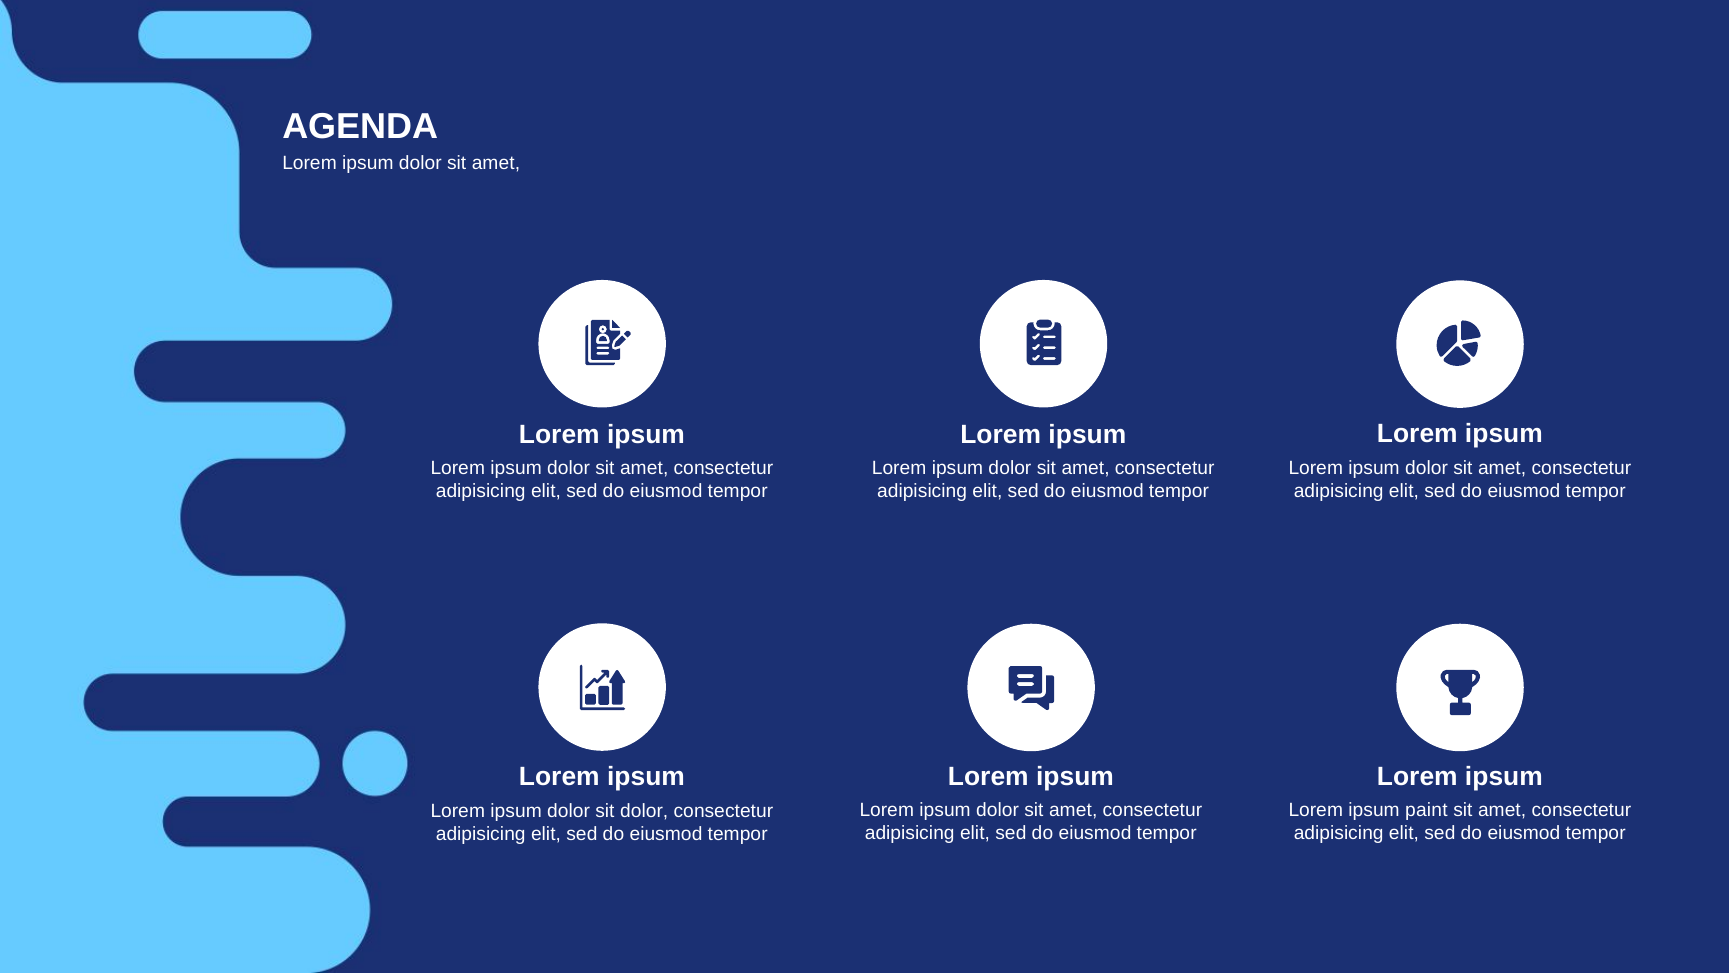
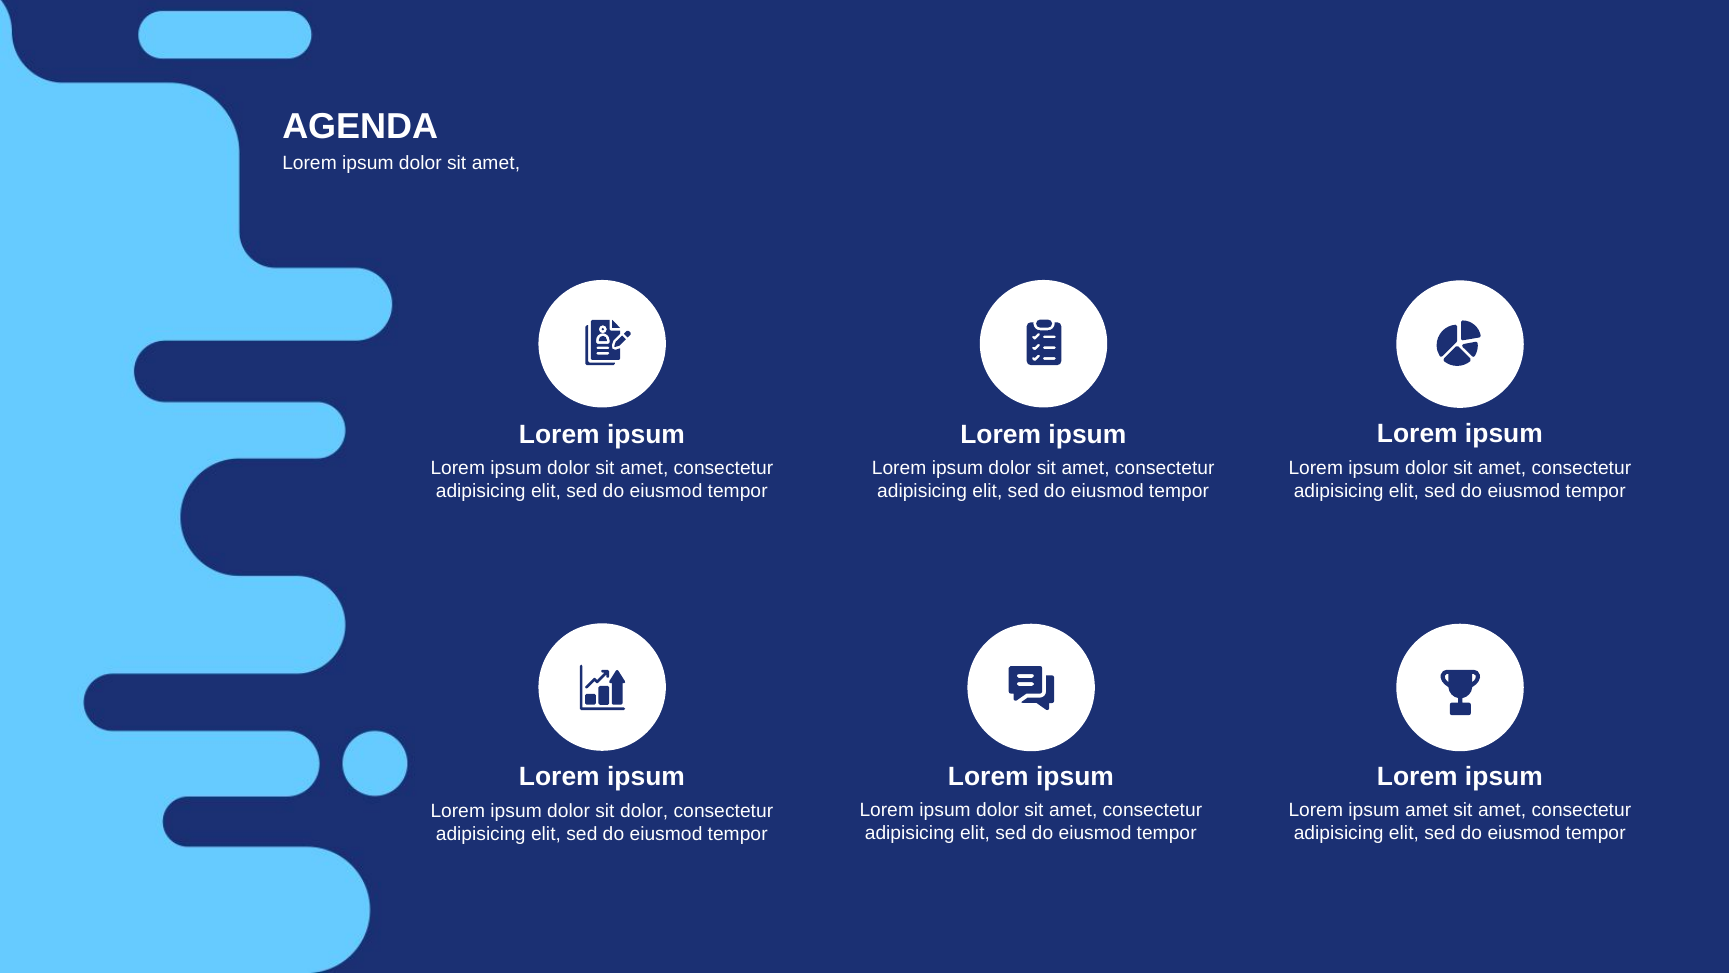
ipsum paint: paint -> amet
